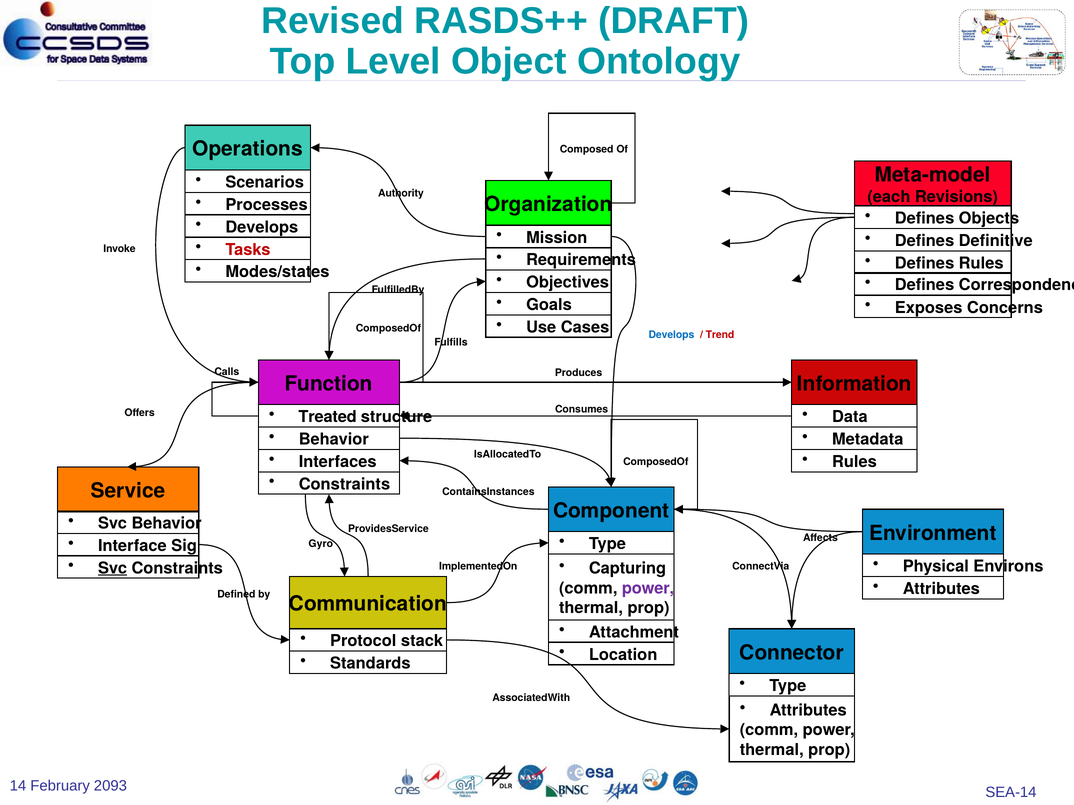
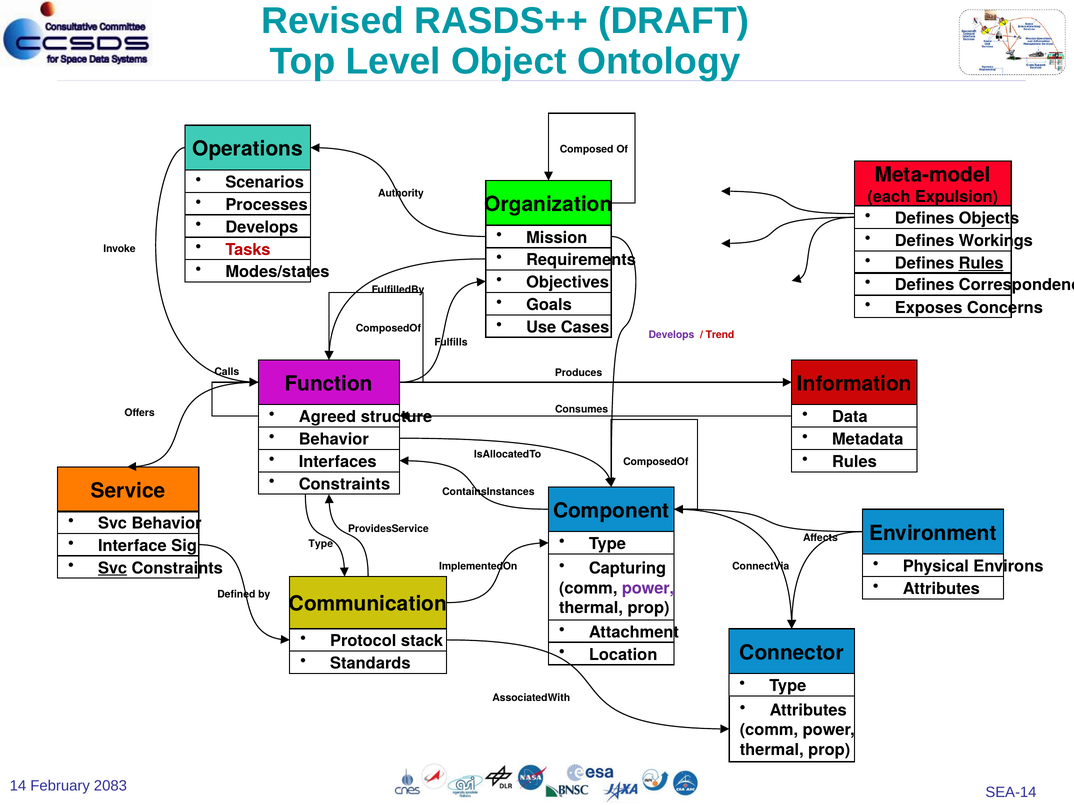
Revisions: Revisions -> Expulsion
Definitive: Definitive -> Workings
Rules at (981, 263) underline: none -> present
Develops at (671, 335) colour: blue -> purple
Treated: Treated -> Agreed
Gyro at (321, 544): Gyro -> Type
2093: 2093 -> 2083
